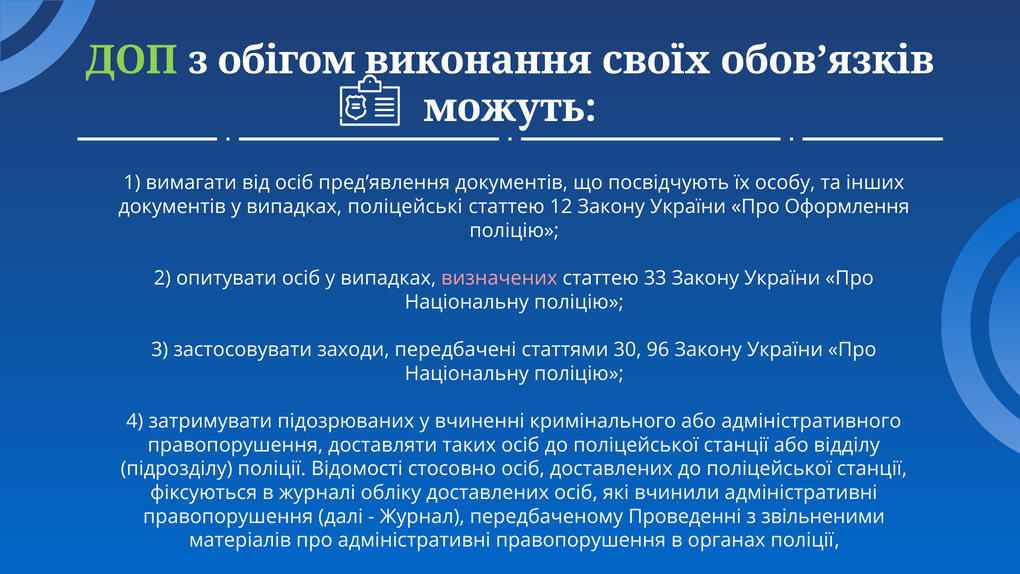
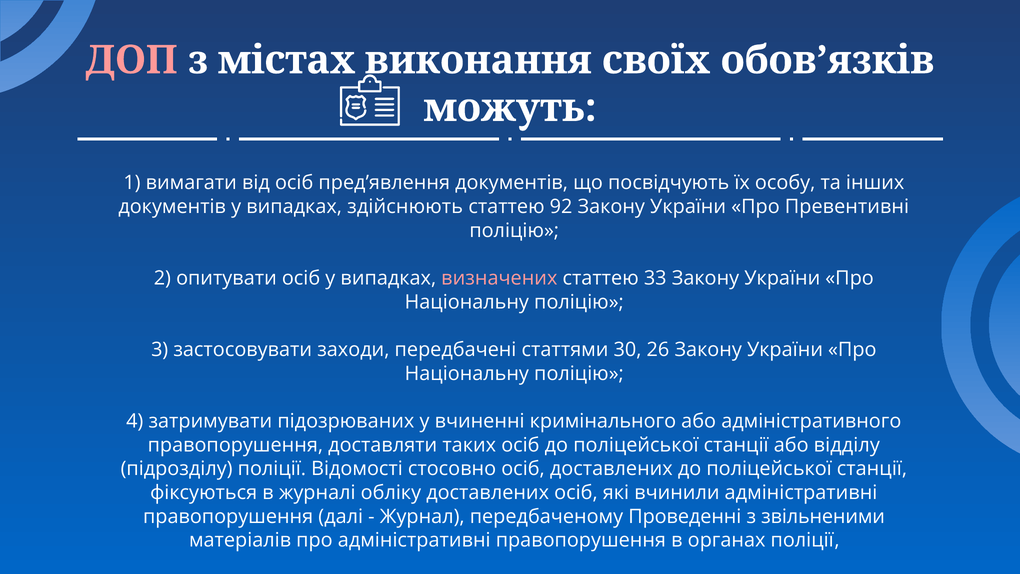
ДОП colour: light green -> pink
обігом: обігом -> містах
поліцейські: поліцейські -> здійснюють
12: 12 -> 92
Оформлення: Оформлення -> Превентивні
96: 96 -> 26
